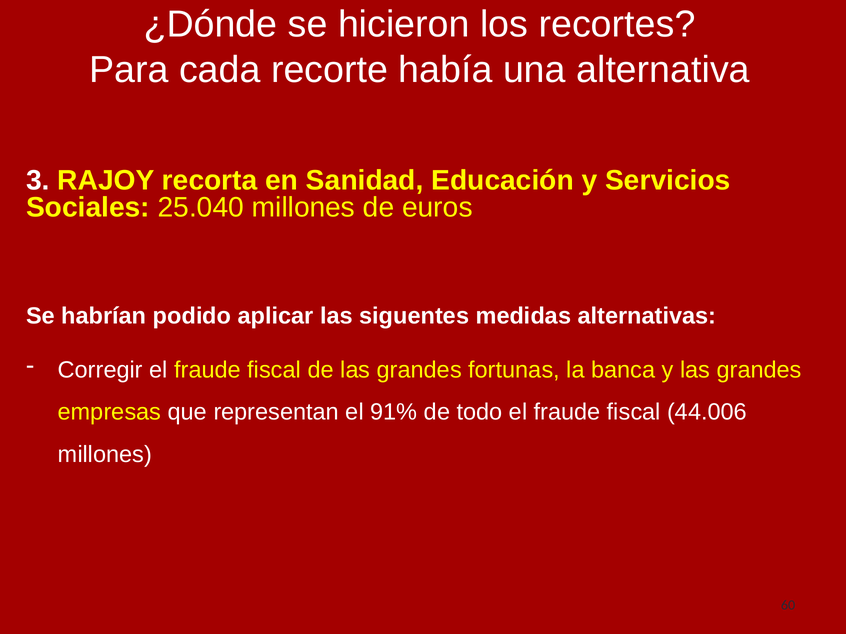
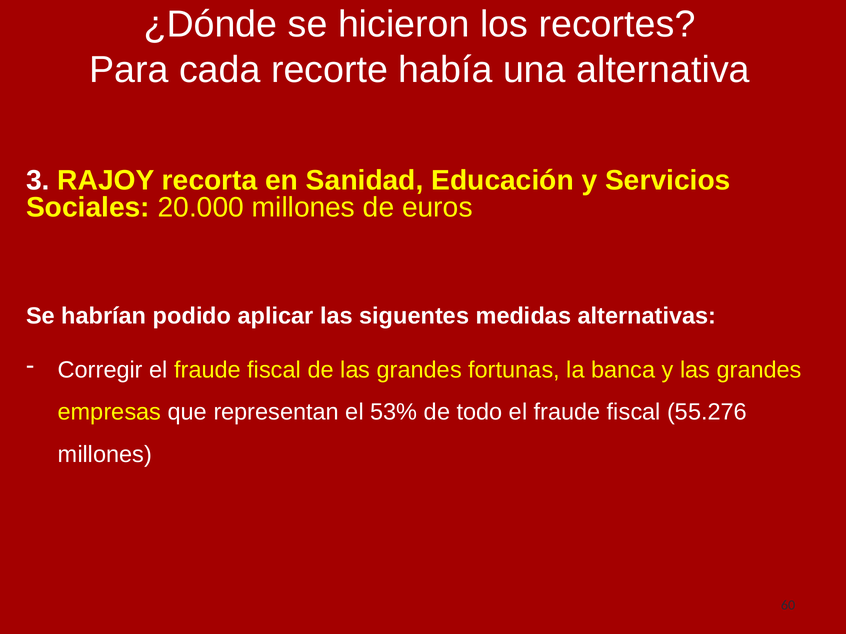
25.040: 25.040 -> 20.000
91%: 91% -> 53%
44.006: 44.006 -> 55.276
